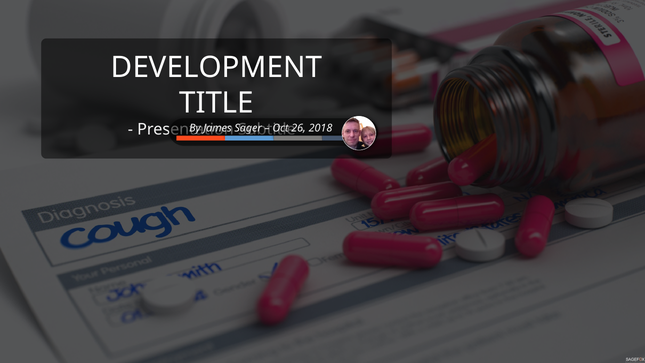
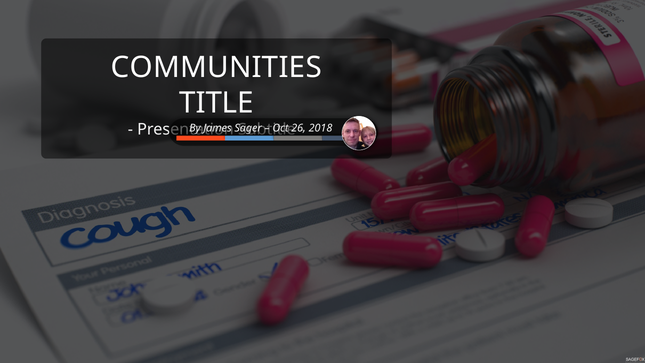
DEVELOPMENT: DEVELOPMENT -> COMMUNITIES
